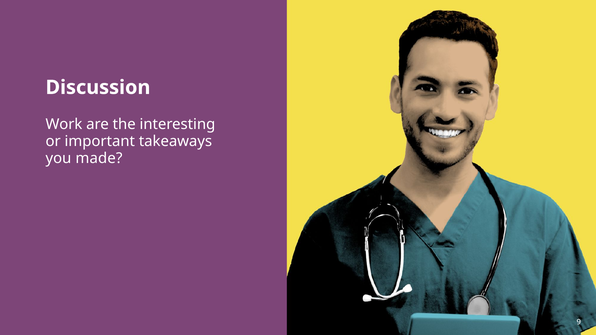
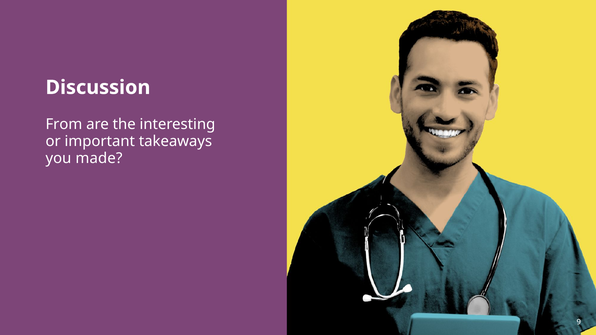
Work: Work -> From
